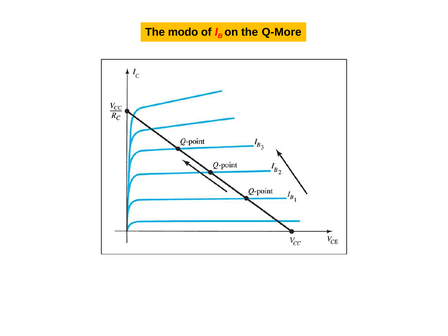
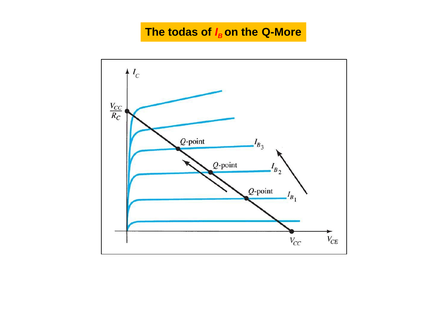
modo: modo -> todas
